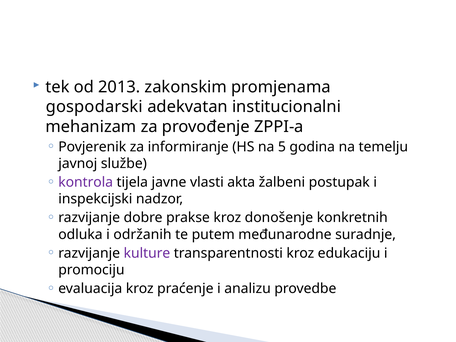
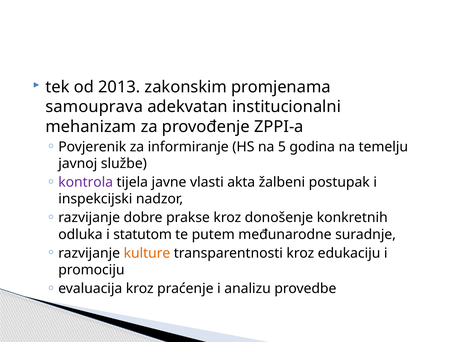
gospodarski: gospodarski -> samouprava
održanih: održanih -> statutom
kulture colour: purple -> orange
